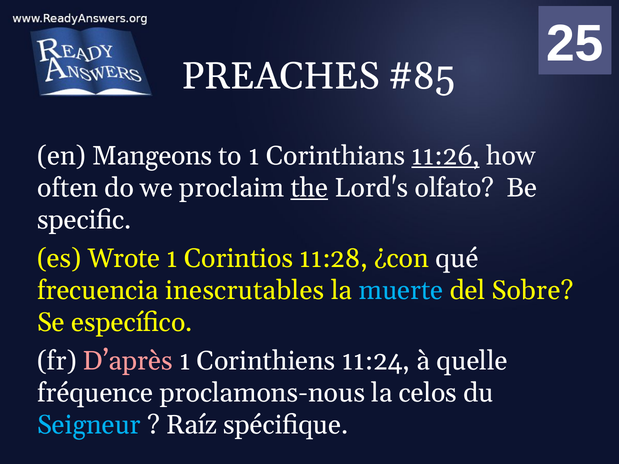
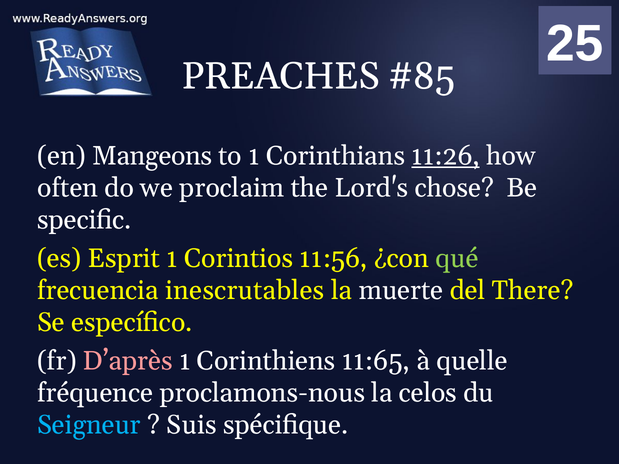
the underline: present -> none
olfato: olfato -> chose
Wrote: Wrote -> Esprit
11:28: 11:28 -> 11:56
qué colour: white -> light green
muerte colour: light blue -> white
Sobre: Sobre -> There
11:24: 11:24 -> 11:65
Raíz: Raíz -> Suis
